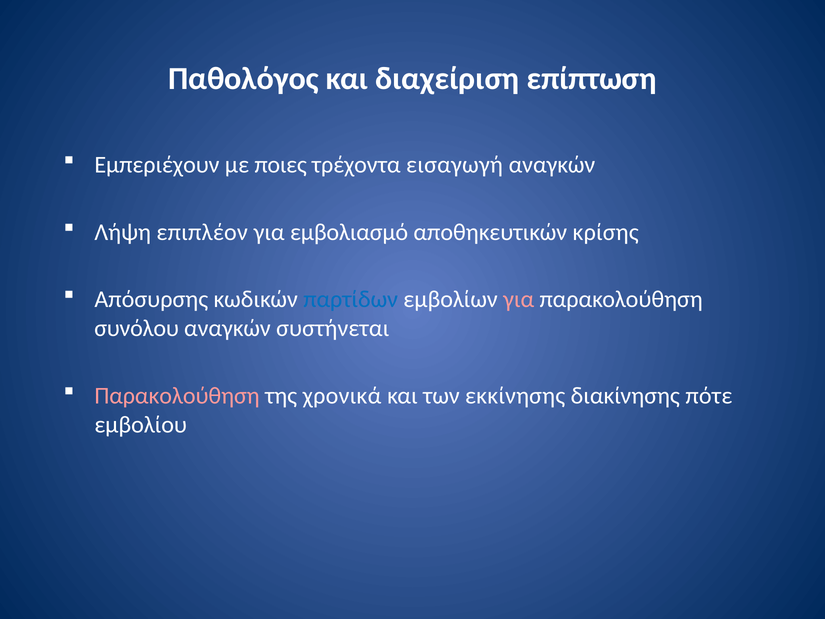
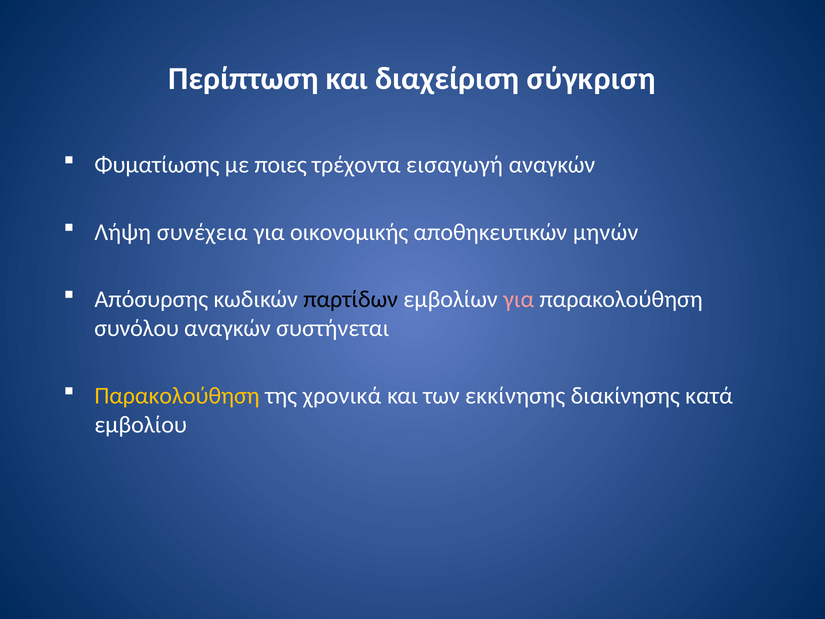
Παθολόγος: Παθολόγος -> Περίπτωση
επίπτωση: επίπτωση -> σύγκριση
Εμπεριέχουν: Εμπεριέχουν -> Φυματίωσης
επιπλέον: επιπλέον -> συνέχεια
εμβολιασμό: εμβολιασμό -> οικονομικής
κρίσης: κρίσης -> μηνών
παρτίδων colour: blue -> black
Παρακολούθηση at (177, 396) colour: pink -> yellow
πότε: πότε -> κατά
